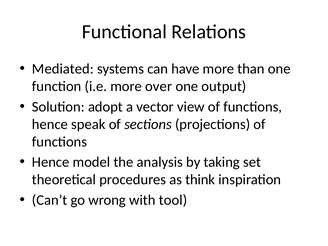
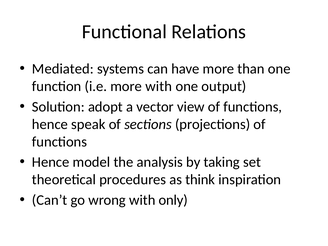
more over: over -> with
tool: tool -> only
